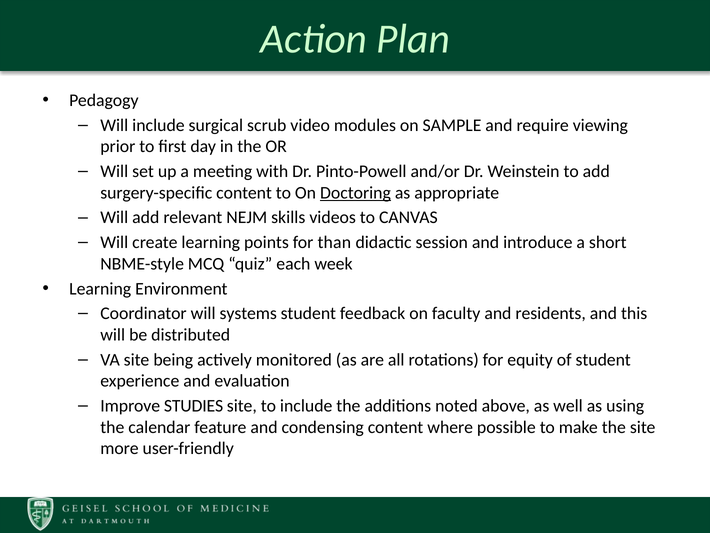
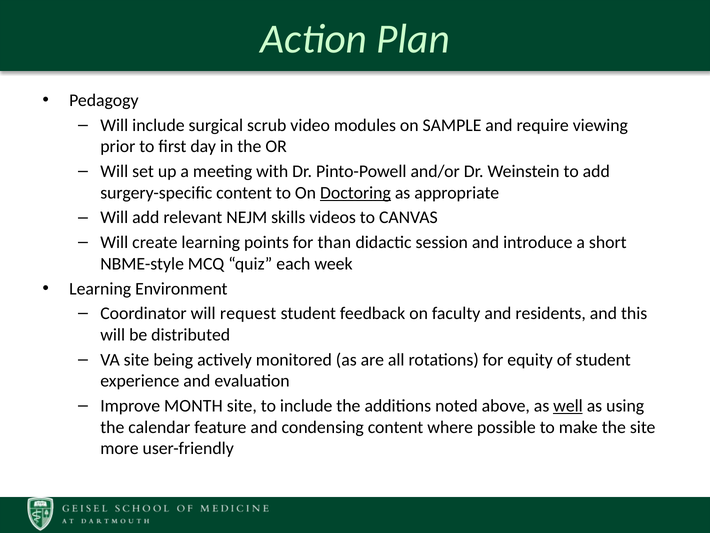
systems: systems -> request
STUDIES: STUDIES -> MONTH
well underline: none -> present
